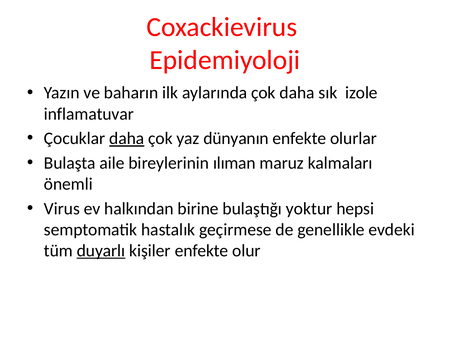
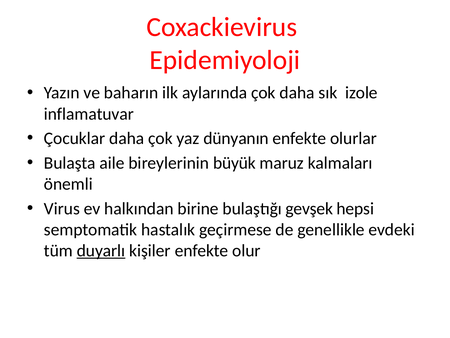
daha at (127, 138) underline: present -> none
ılıman: ılıman -> büyük
yoktur: yoktur -> gevşek
